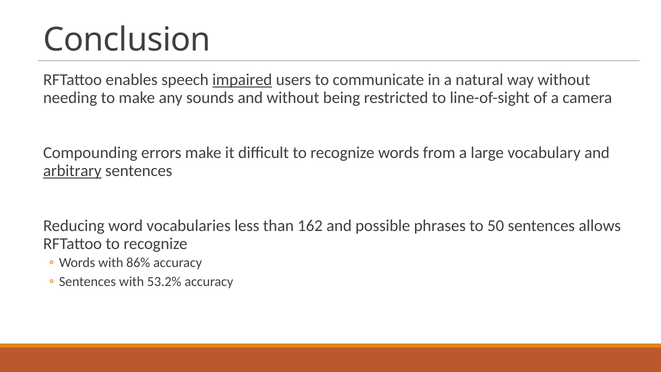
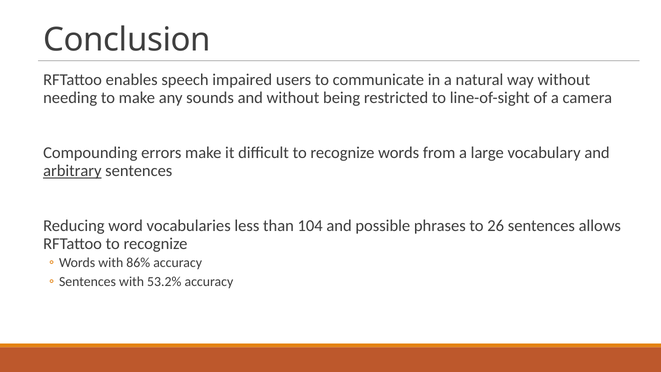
impaired underline: present -> none
162: 162 -> 104
50: 50 -> 26
